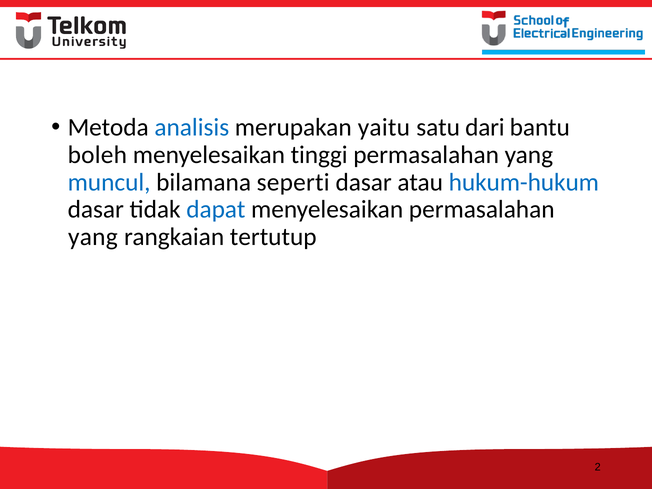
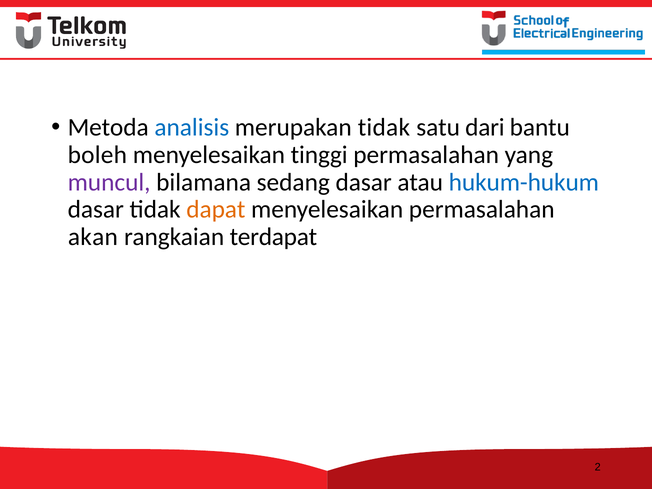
merupakan yaitu: yaitu -> tidak
muncul colour: blue -> purple
seperti: seperti -> sedang
dapat colour: blue -> orange
yang at (93, 237): yang -> akan
tertutup: tertutup -> terdapat
